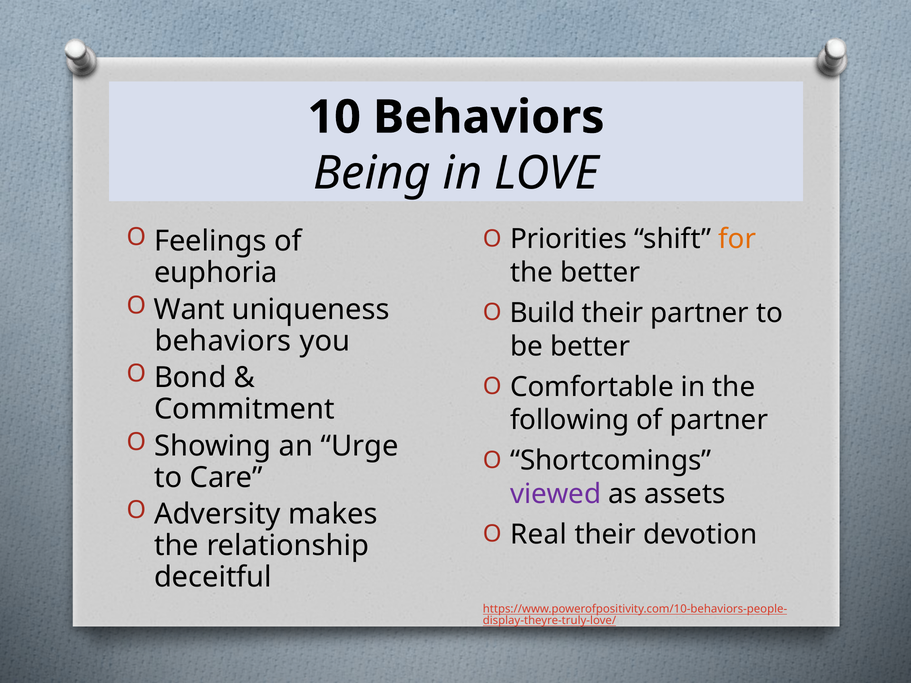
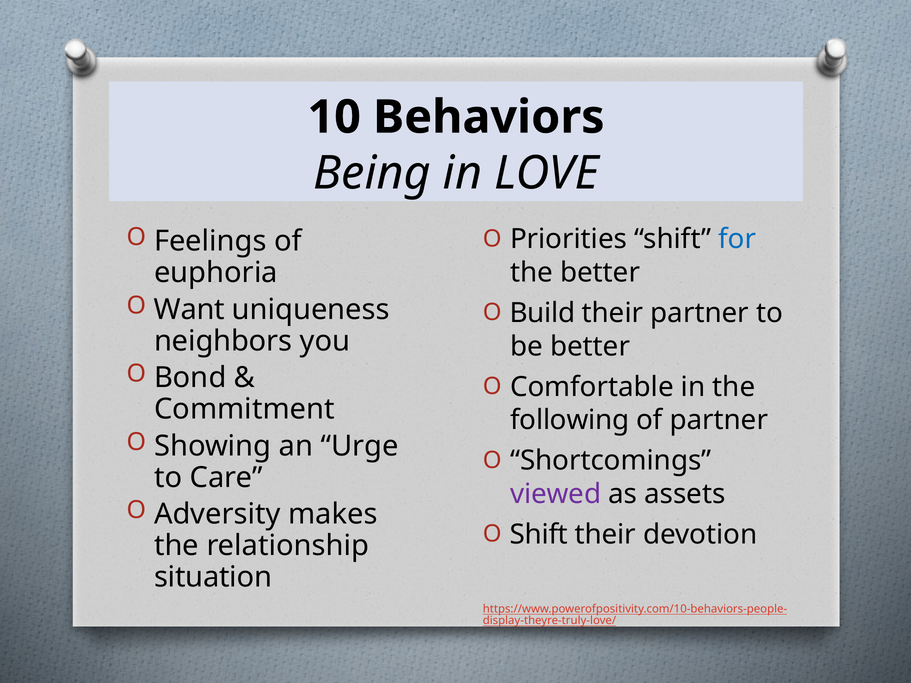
for colour: orange -> blue
behaviors at (223, 341): behaviors -> neighbors
Real at (539, 535): Real -> Shift
deceitful: deceitful -> situation
